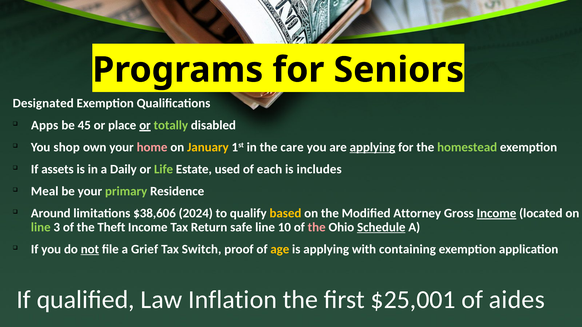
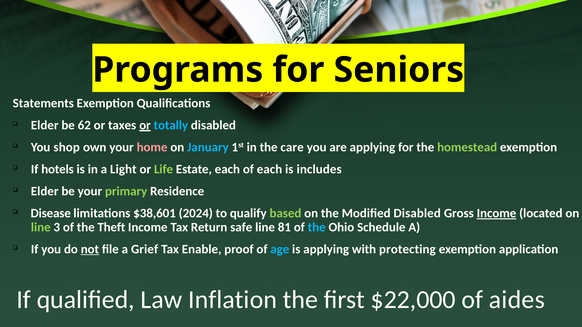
Designated: Designated -> Statements
Apps at (45, 125): Apps -> Elder
45: 45 -> 62
place: place -> taxes
totally colour: light green -> light blue
January colour: yellow -> light blue
applying at (372, 147) underline: present -> none
assets: assets -> hotels
Daily: Daily -> Light
Estate used: used -> each
Meal at (45, 191): Meal -> Elder
Around: Around -> Disease
$38,606: $38,606 -> $38,601
based colour: yellow -> light green
Modified Attorney: Attorney -> Disabled
10: 10 -> 81
the at (317, 227) colour: pink -> light blue
Schedule underline: present -> none
Switch: Switch -> Enable
age colour: yellow -> light blue
containing: containing -> protecting
$25,001: $25,001 -> $22,000
